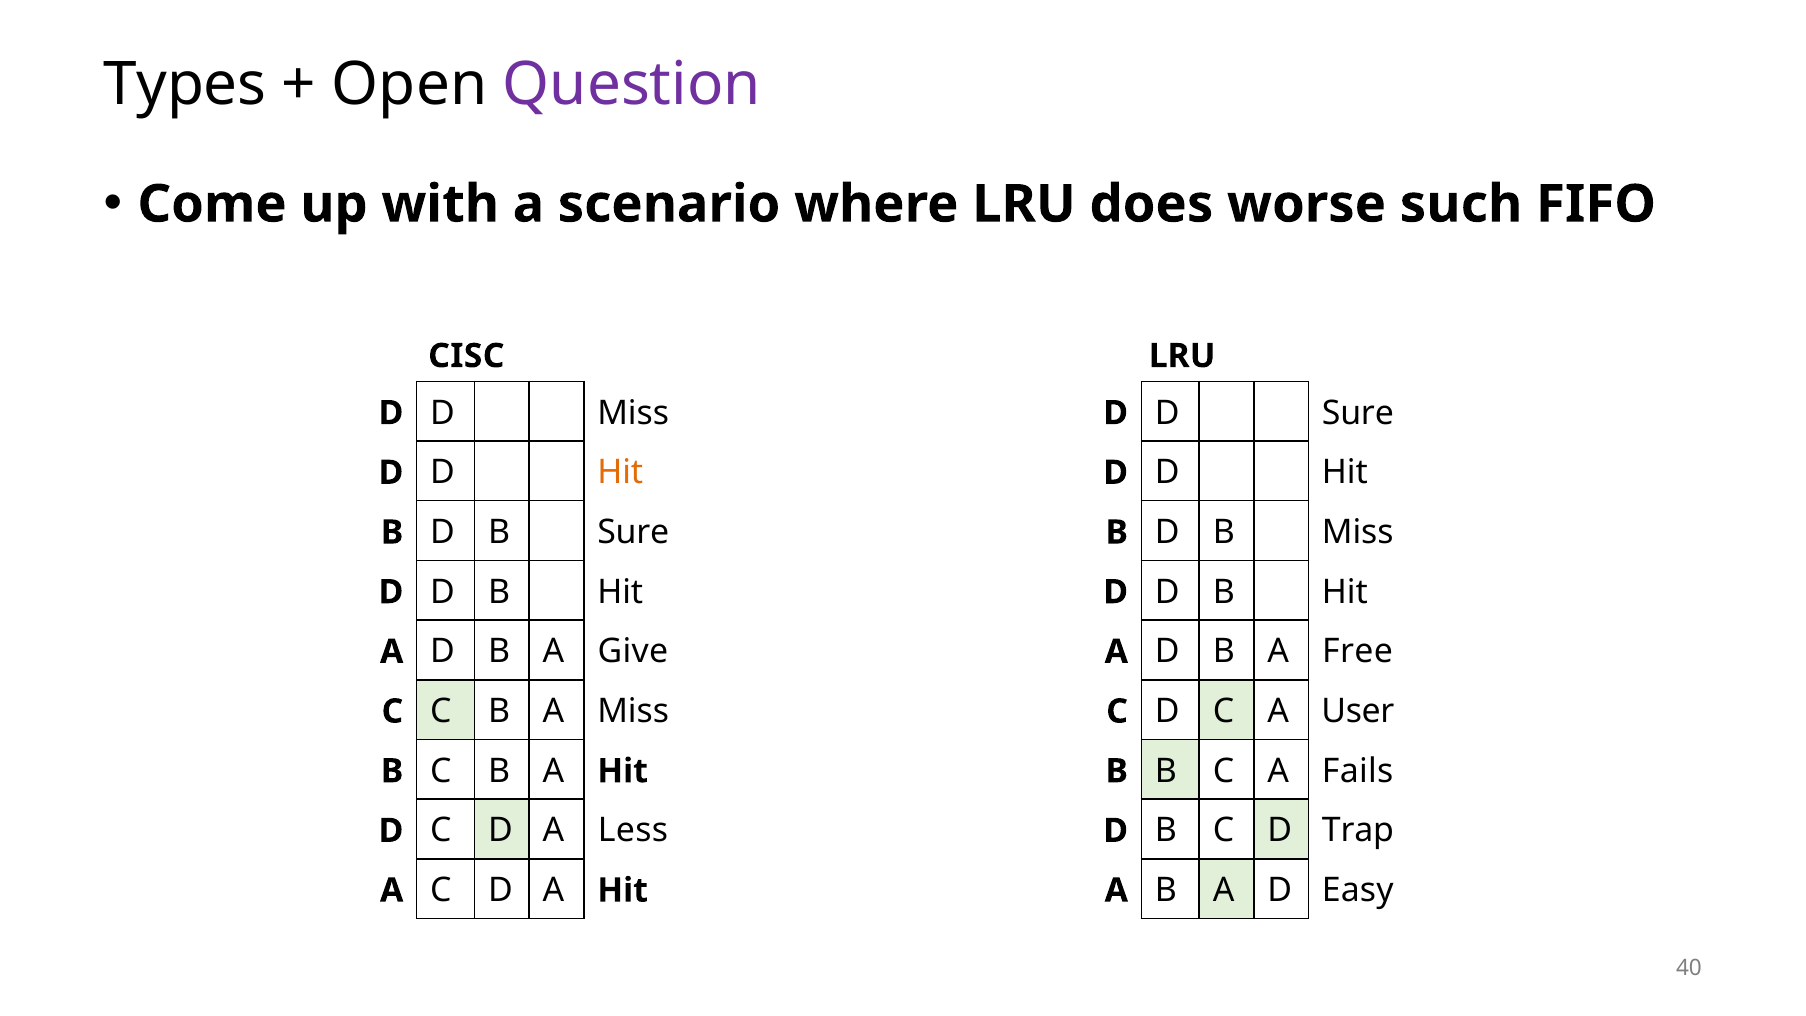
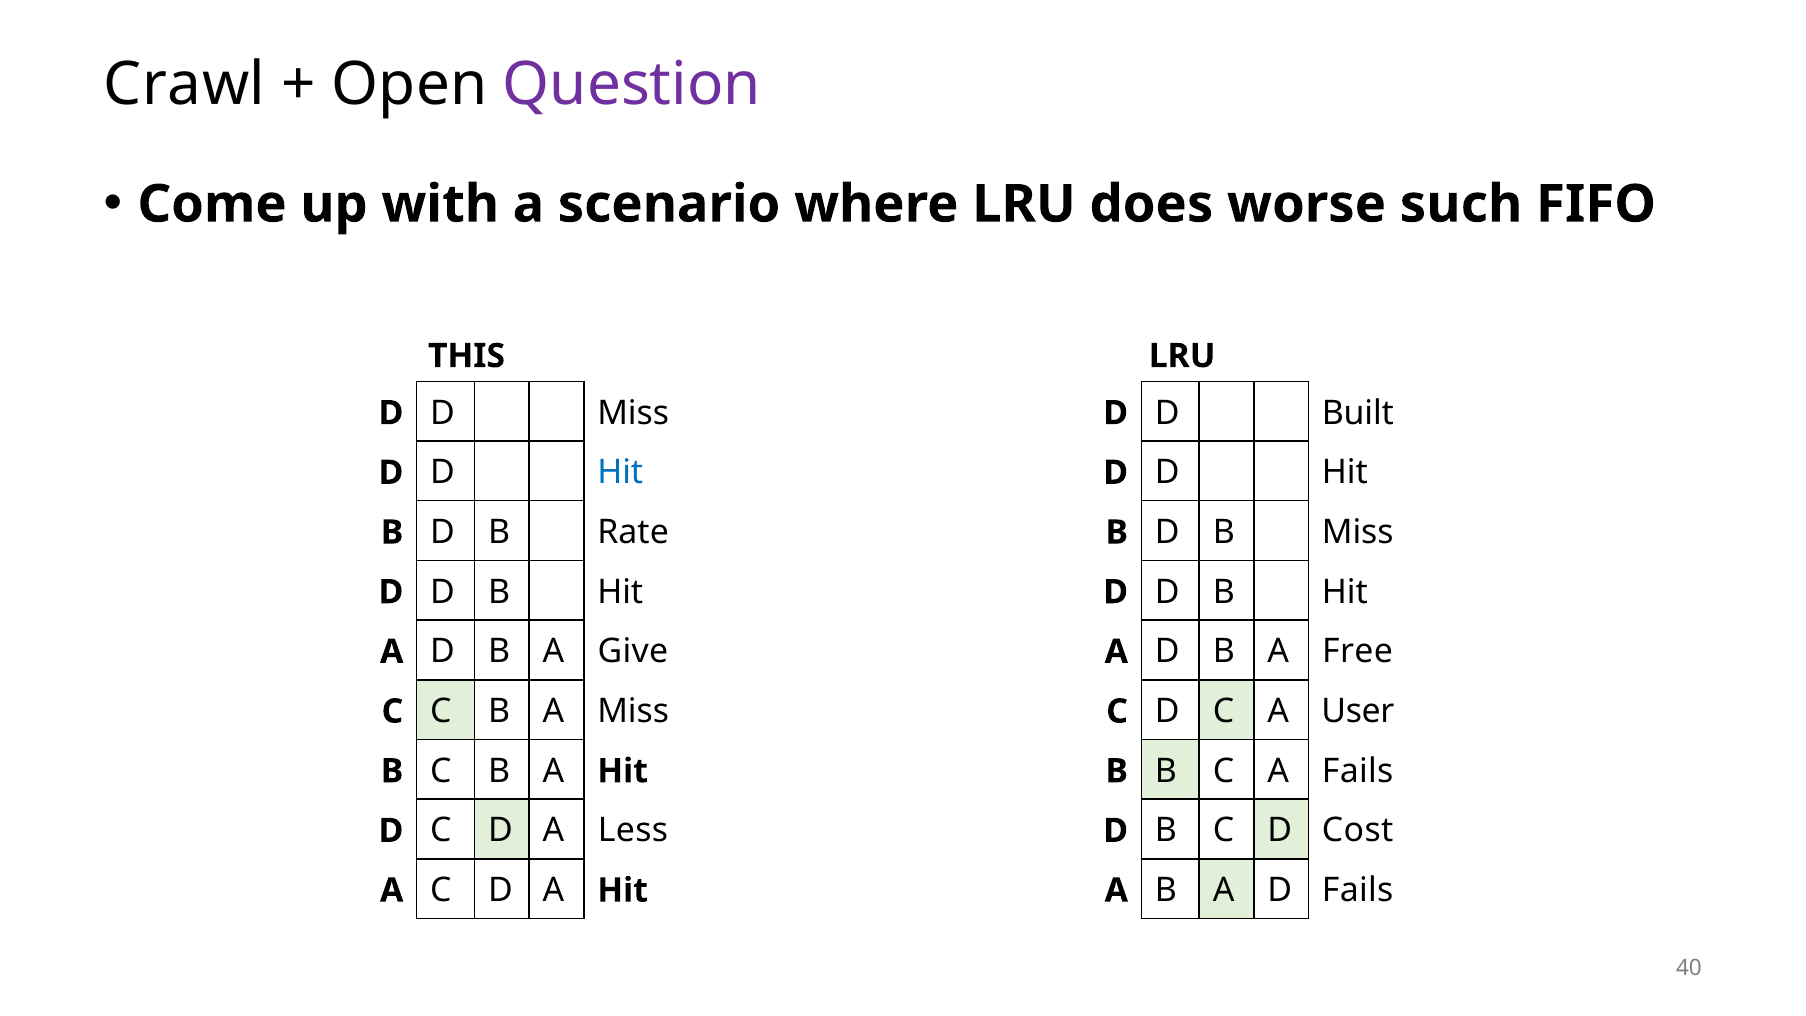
Types: Types -> Crawl
CISC: CISC -> THIS
D Sure: Sure -> Built
Hit at (620, 473) colour: orange -> blue
B Sure: Sure -> Rate
Trap: Trap -> Cost
D Easy: Easy -> Fails
